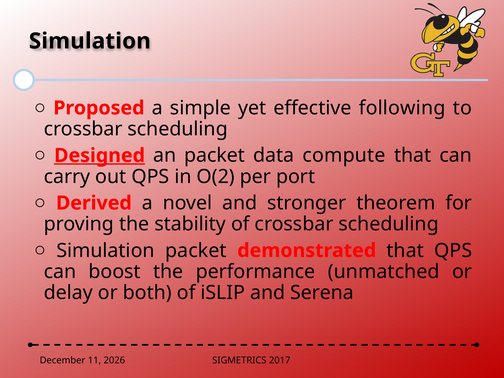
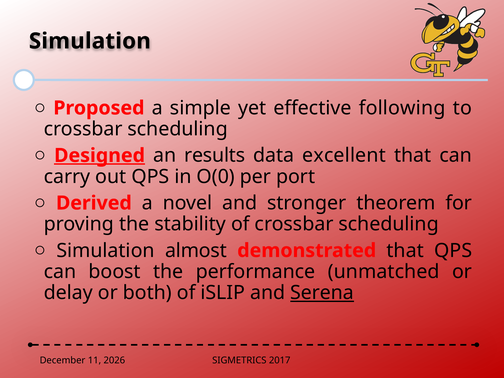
an packet: packet -> results
compute: compute -> excellent
O(2: O(2 -> O(0
Simulation packet: packet -> almost
Serena underline: none -> present
